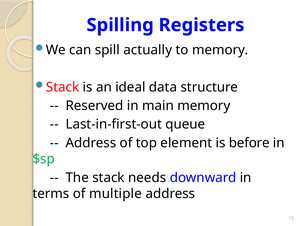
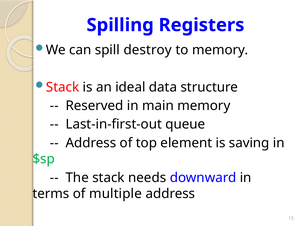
actually: actually -> destroy
before: before -> saving
